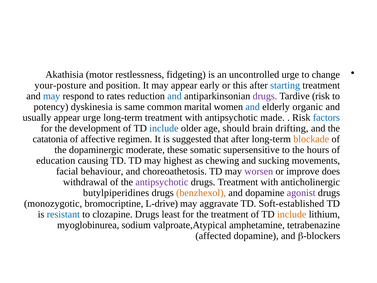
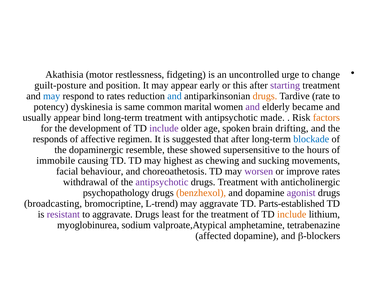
your-posture: your-posture -> guilt-posture
starting colour: blue -> purple
drugs at (265, 96) colour: purple -> orange
Tardive risk: risk -> rate
and at (253, 107) colour: blue -> purple
organic: organic -> became
appear urge: urge -> bind
factors colour: blue -> orange
include at (164, 128) colour: blue -> purple
should: should -> spoken
catatonia: catatonia -> responds
blockade colour: orange -> blue
moderate: moderate -> resemble
somatic: somatic -> showed
education: education -> immobile
improve does: does -> rates
butylpiperidines: butylpiperidines -> psychopathology
monozygotic: monozygotic -> broadcasting
L-drive: L-drive -> L-trend
Soft-established: Soft-established -> Parts-established
resistant colour: blue -> purple
to clozapine: clozapine -> aggravate
